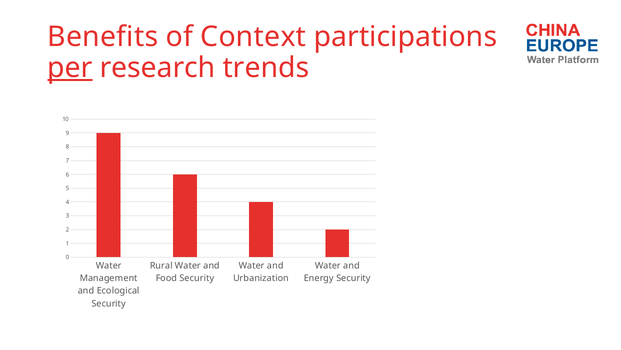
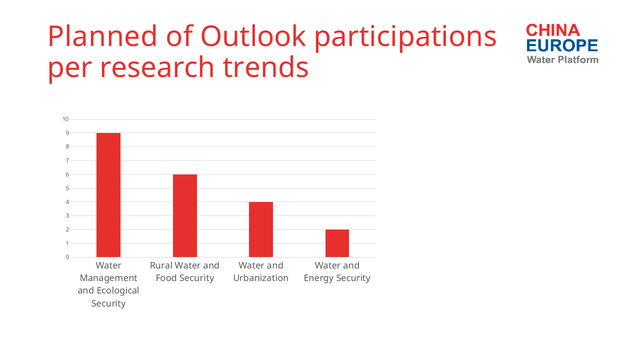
Benefits: Benefits -> Planned
Context: Context -> Outlook
per underline: present -> none
